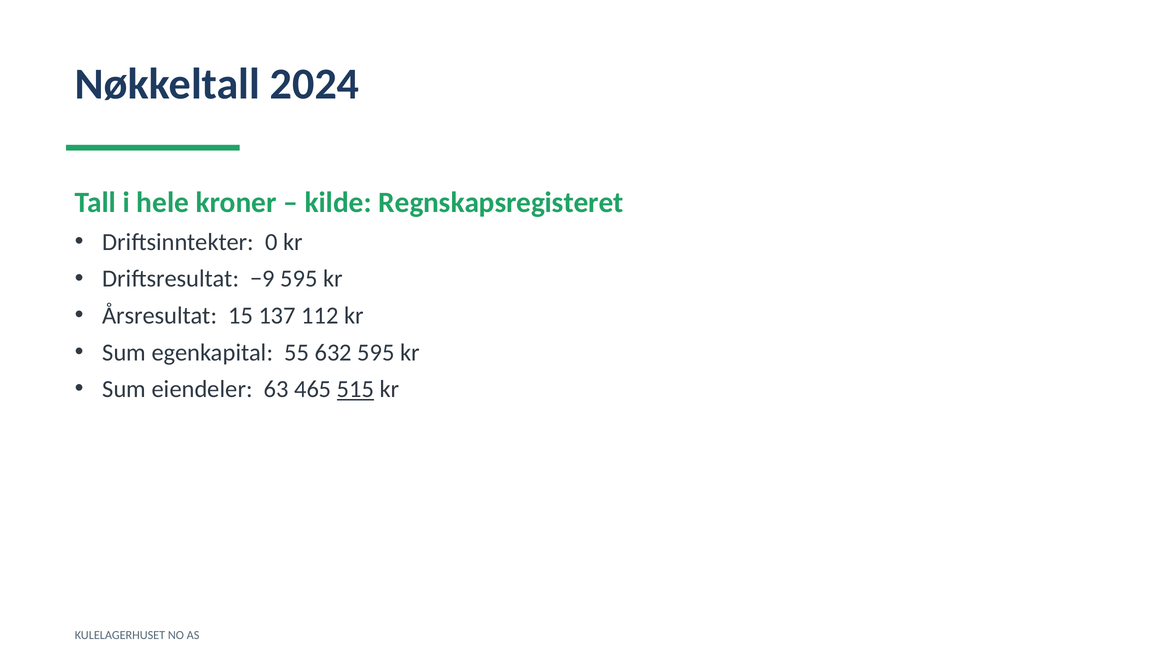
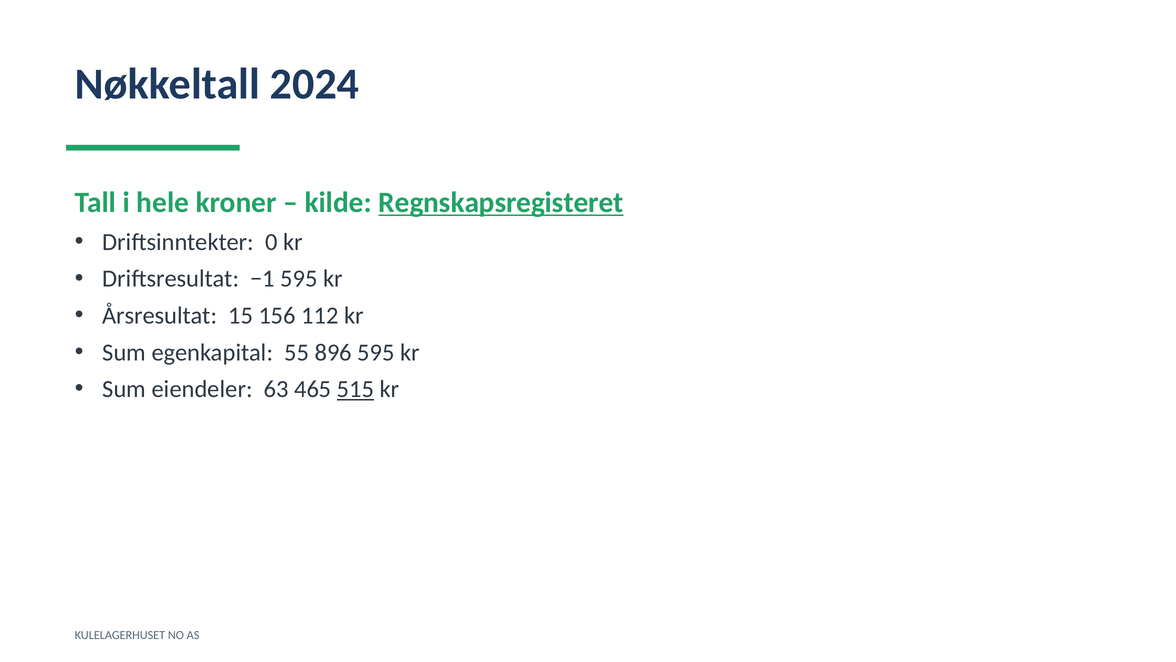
Regnskapsregisteret underline: none -> present
−9: −9 -> −1
137: 137 -> 156
632: 632 -> 896
